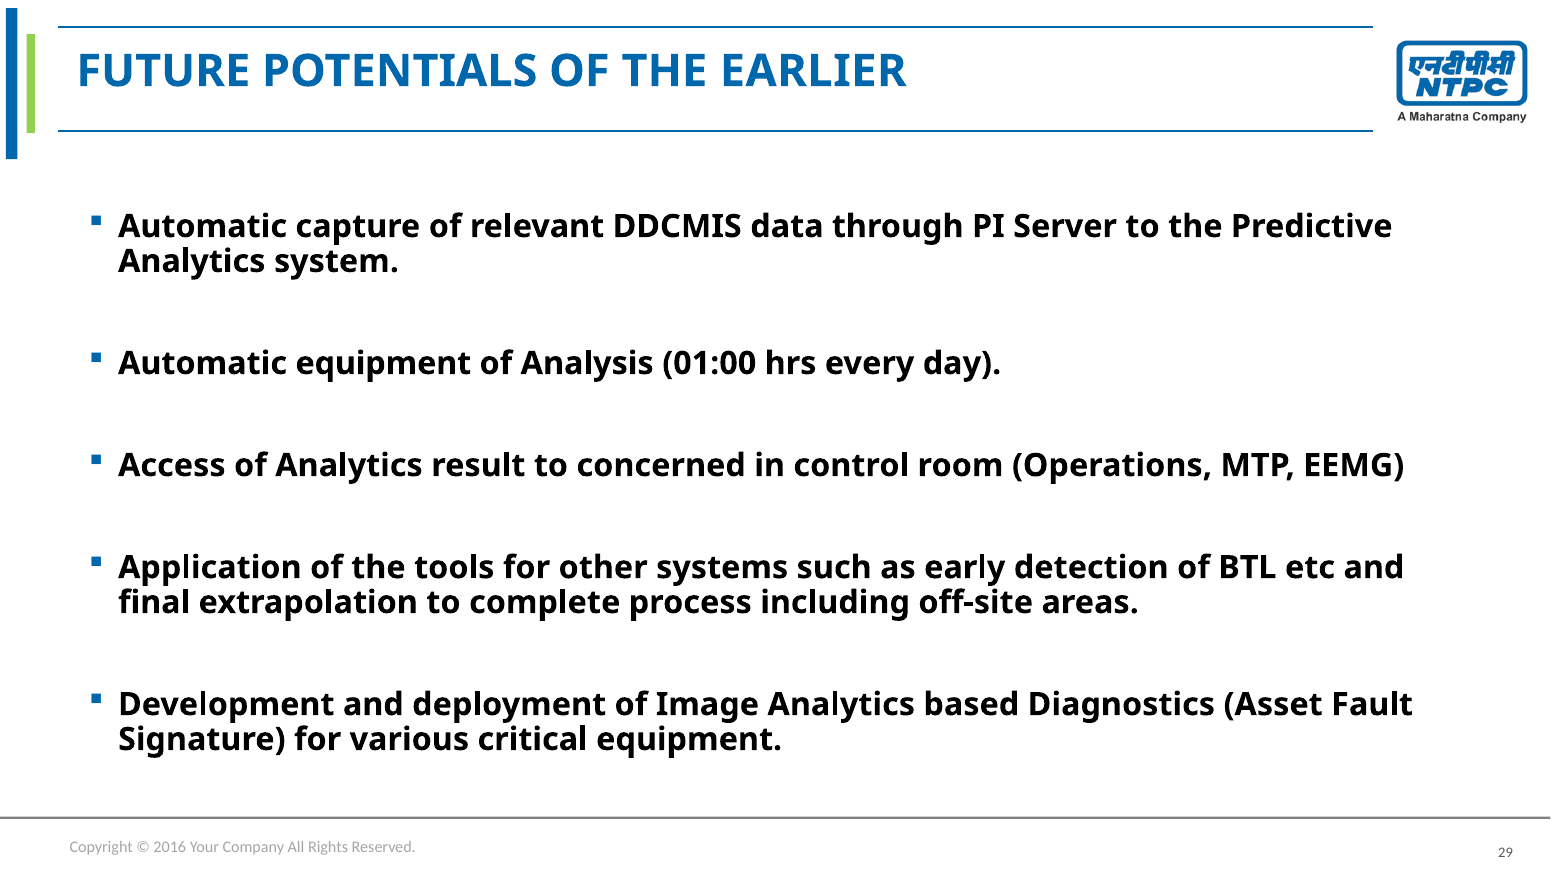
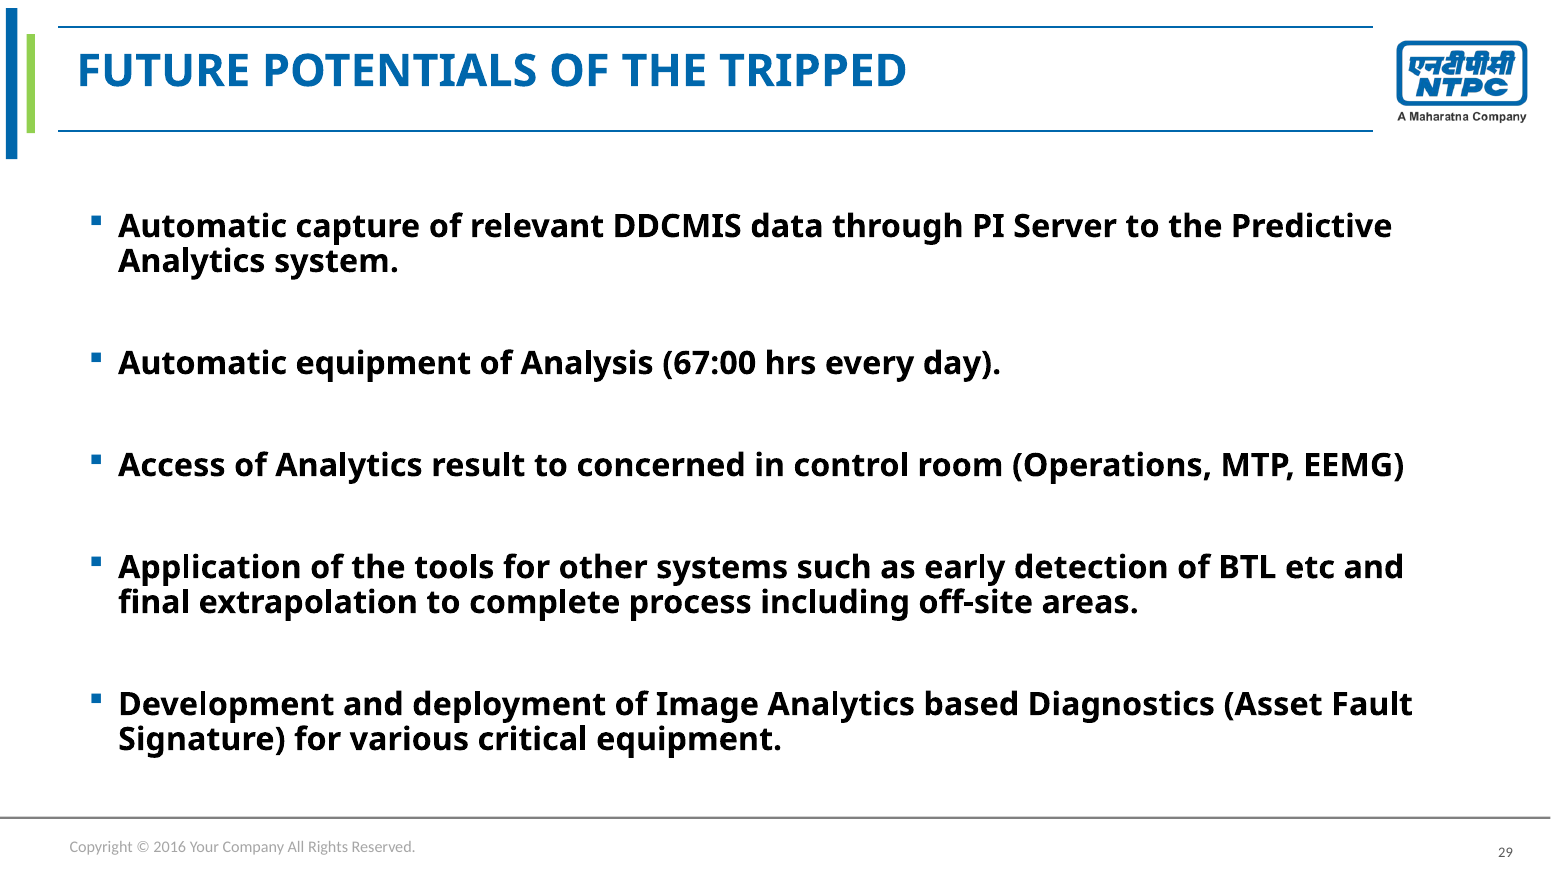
EARLIER: EARLIER -> TRIPPED
01:00: 01:00 -> 67:00
